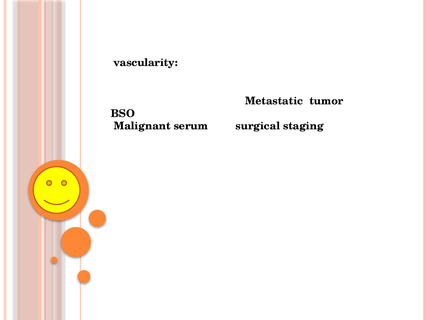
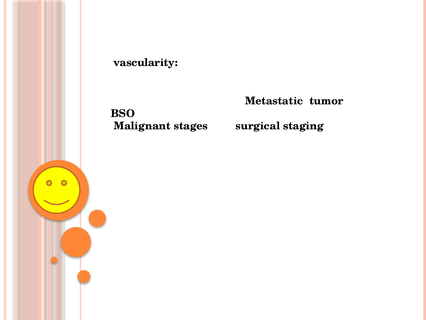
serum: serum -> stages
